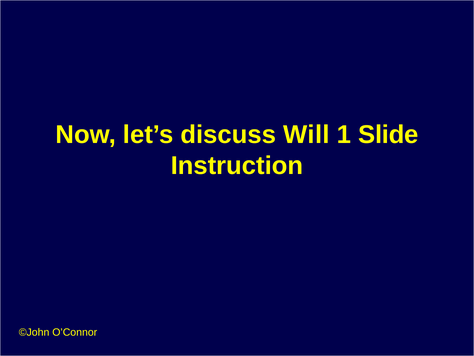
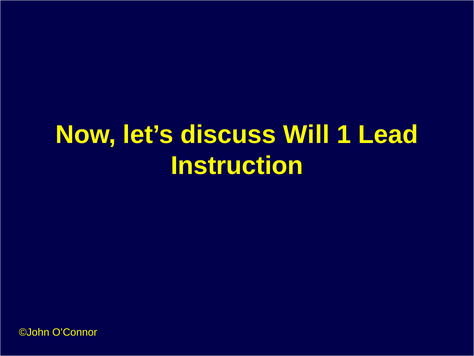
Slide: Slide -> Lead
